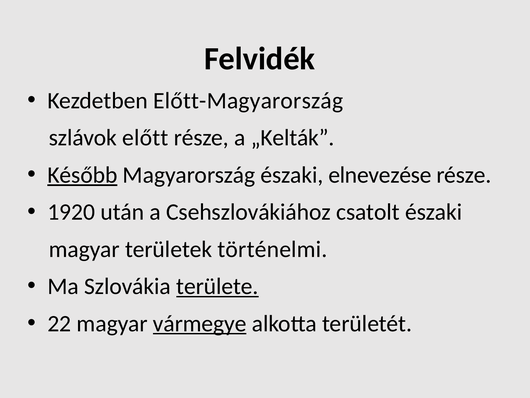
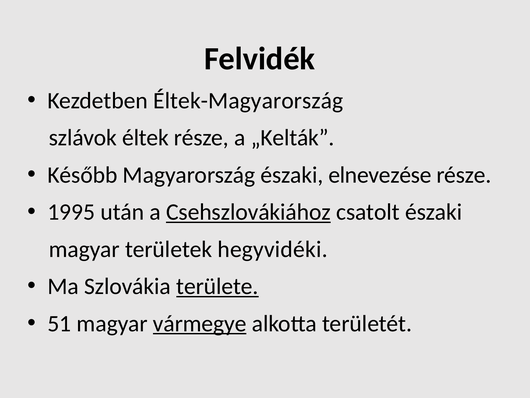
Előtt-Magyarország: Előtt-Magyarország -> Éltek-Magyarország
előtt: előtt -> éltek
Később underline: present -> none
1920: 1920 -> 1995
Csehszlovákiához underline: none -> present
történelmi: történelmi -> hegyvidéki
22: 22 -> 51
